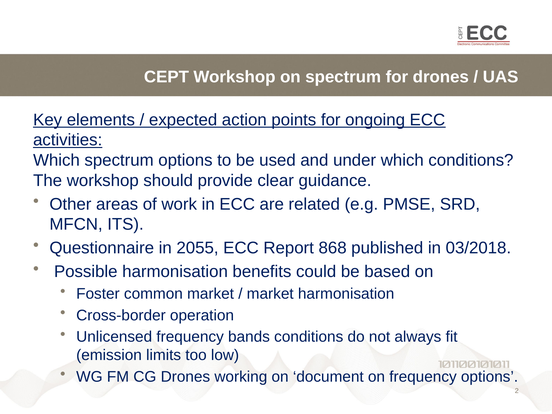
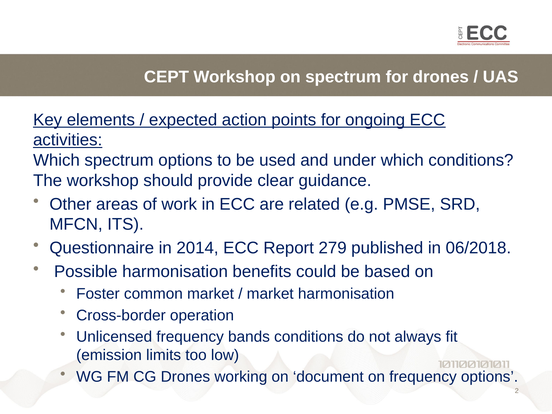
2055: 2055 -> 2014
868: 868 -> 279
03/2018: 03/2018 -> 06/2018
